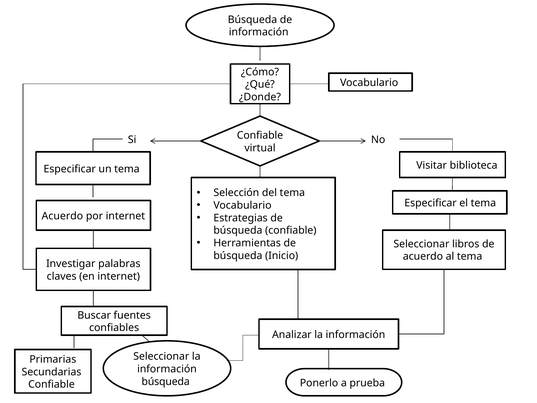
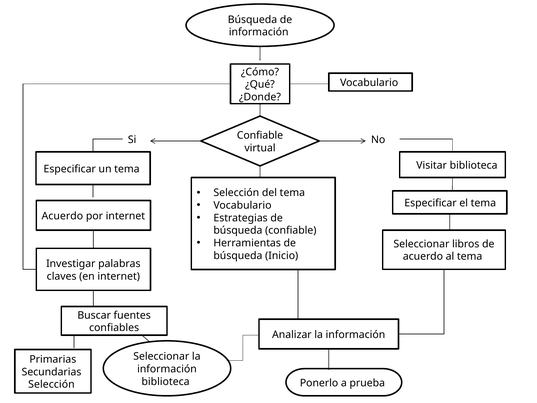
búsqueda at (166, 381): búsqueda -> biblioteca
Confiable at (51, 384): Confiable -> Selección
